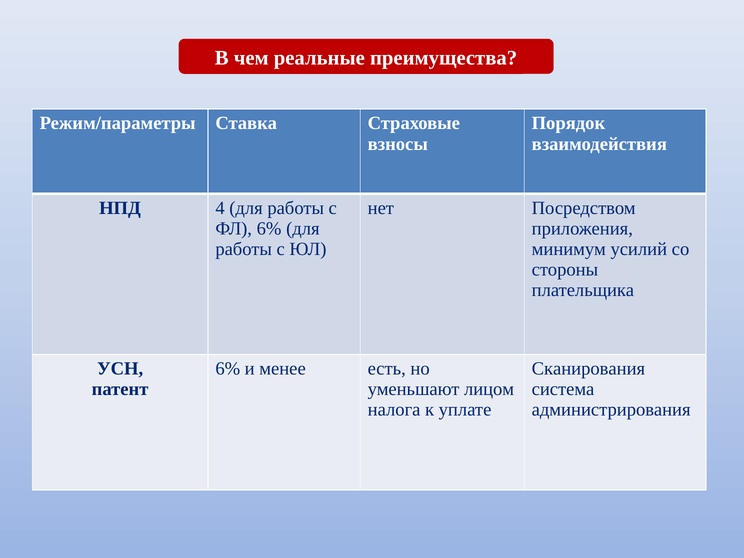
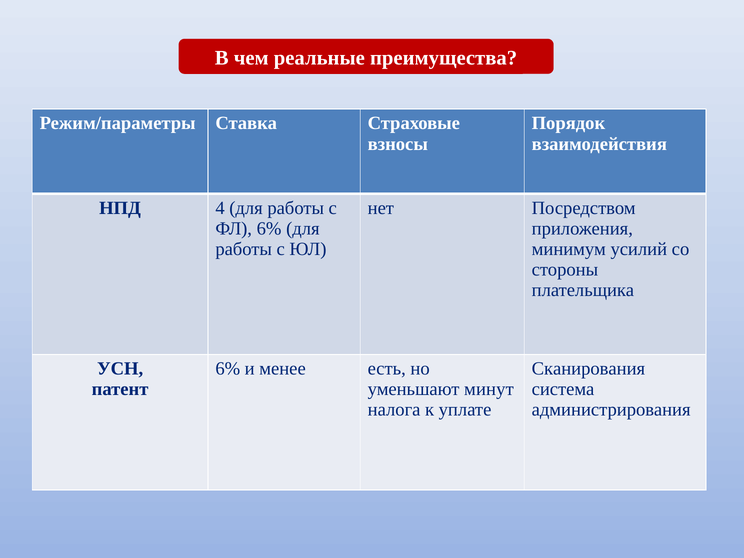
лицом: лицом -> минут
